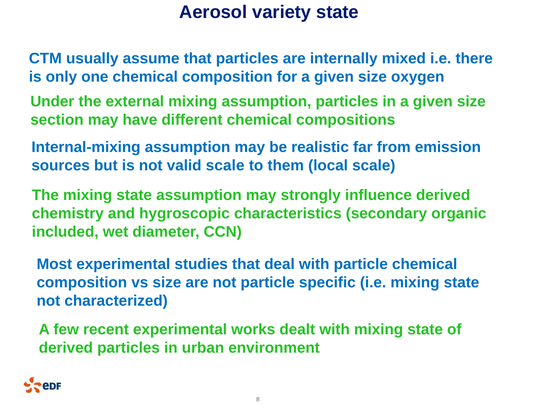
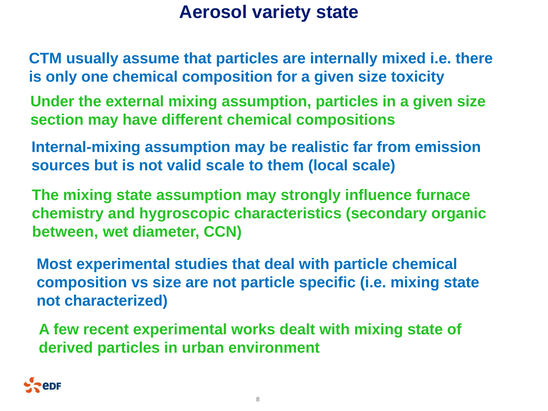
oxygen: oxygen -> toxicity
influence derived: derived -> furnace
included: included -> between
